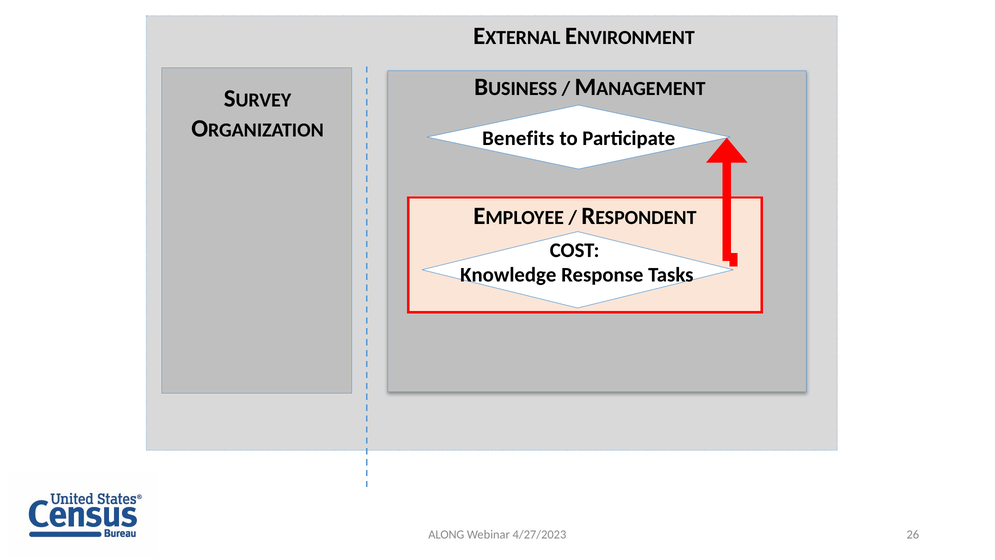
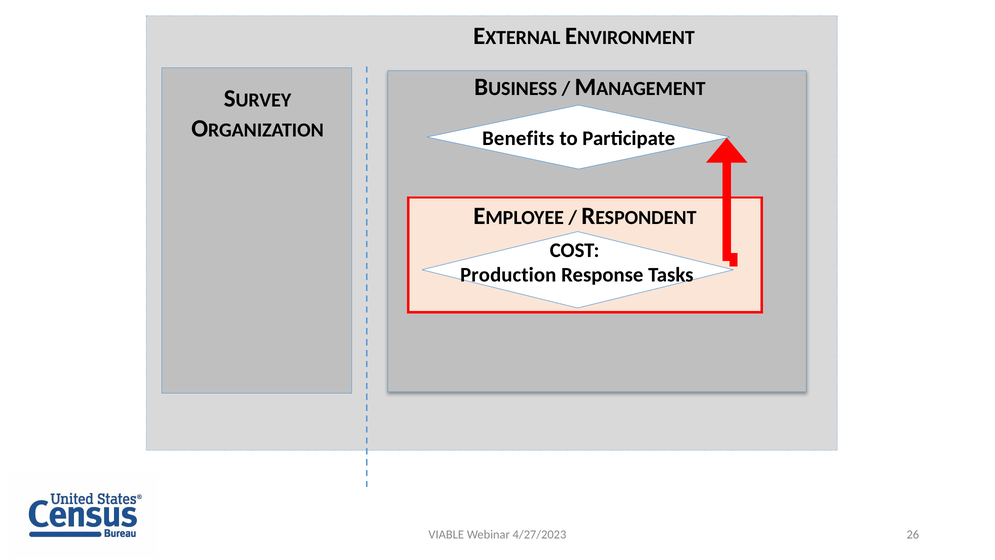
Knowledge: Knowledge -> Production
ALONG: ALONG -> VIABLE
